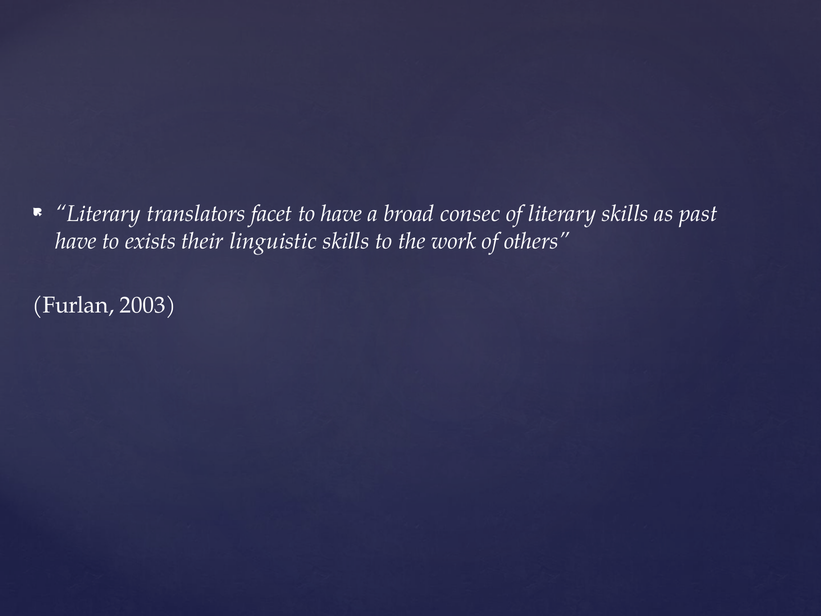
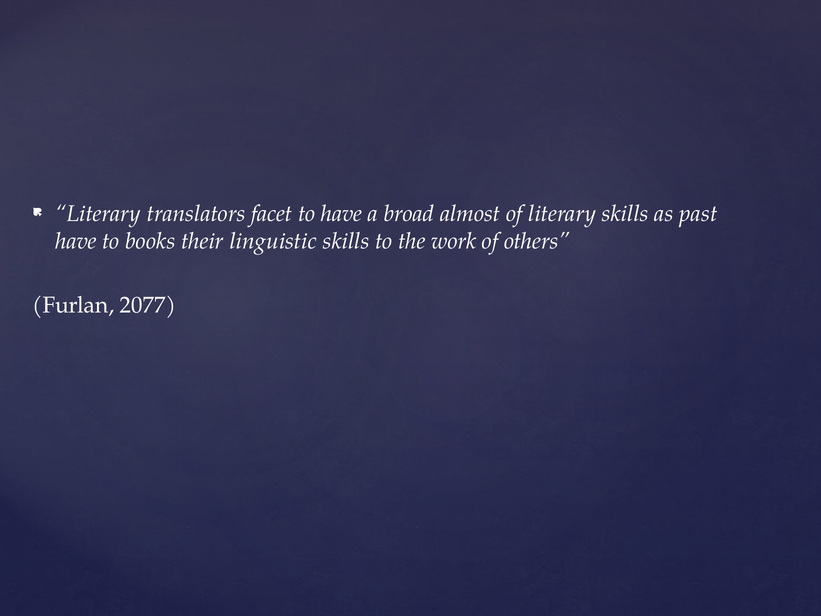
consec: consec -> almost
exists: exists -> books
2003: 2003 -> 2077
